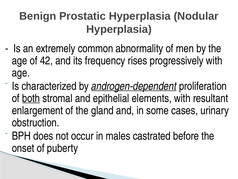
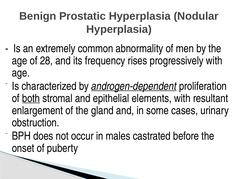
42: 42 -> 28
